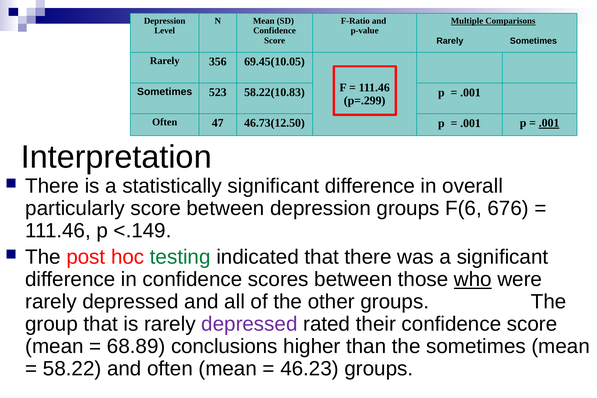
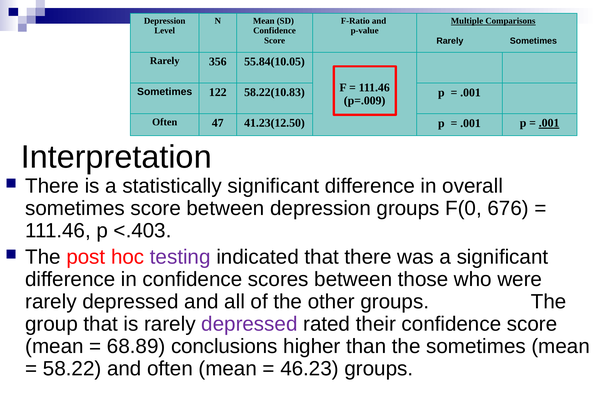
69.45(10.05: 69.45(10.05 -> 55.84(10.05
523: 523 -> 122
p=.299: p=.299 -> p=.009
46.73(12.50: 46.73(12.50 -> 41.23(12.50
particularly at (75, 208): particularly -> sometimes
F(6: F(6 -> F(0
<.149: <.149 -> <.403
testing colour: green -> purple
who underline: present -> none
